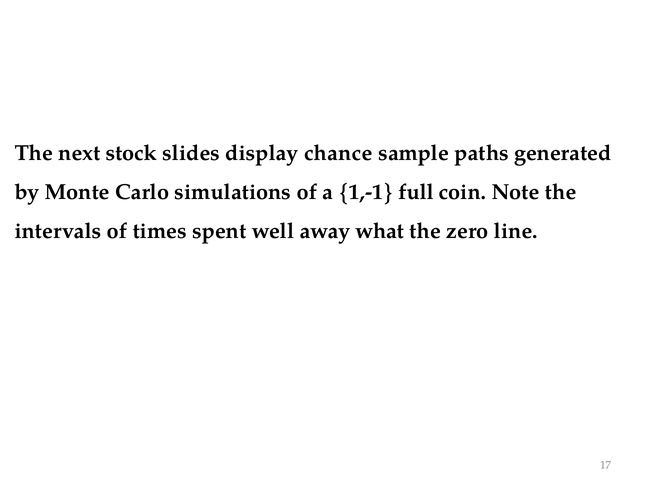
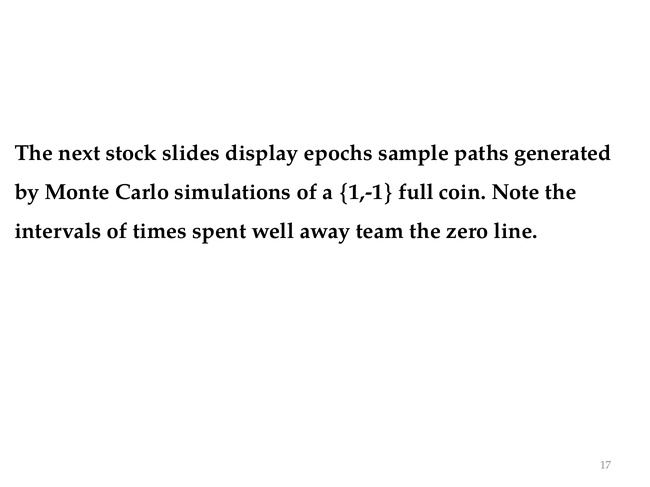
chance: chance -> epochs
what: what -> team
